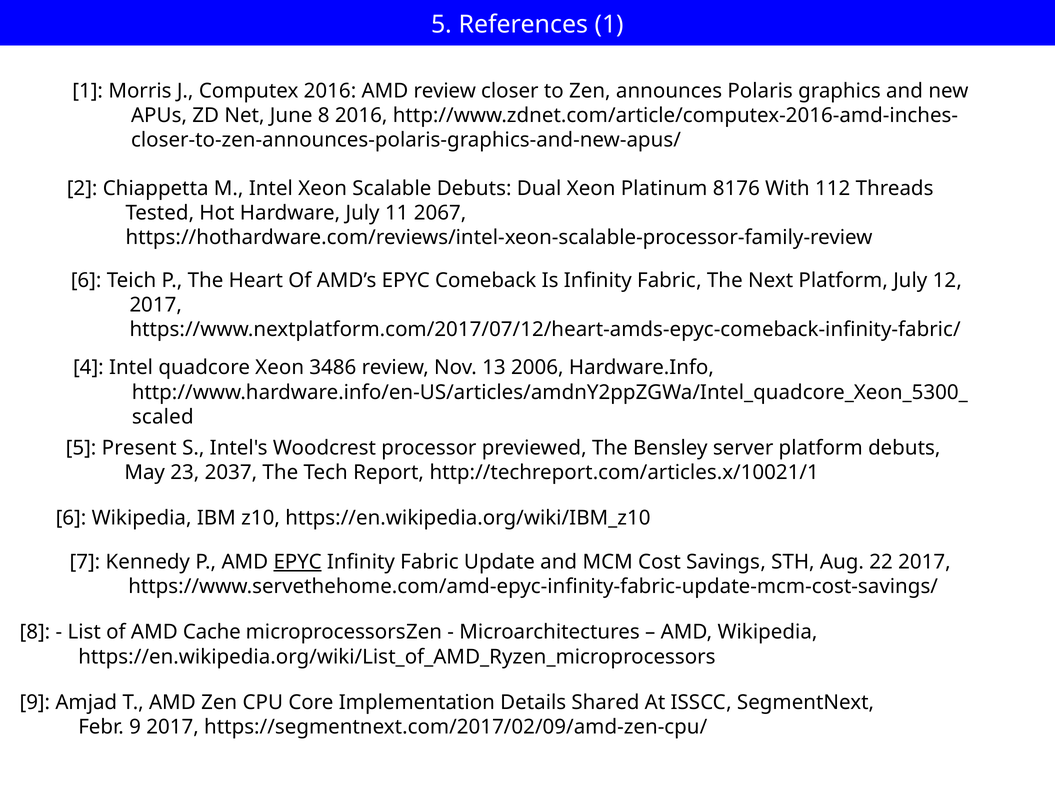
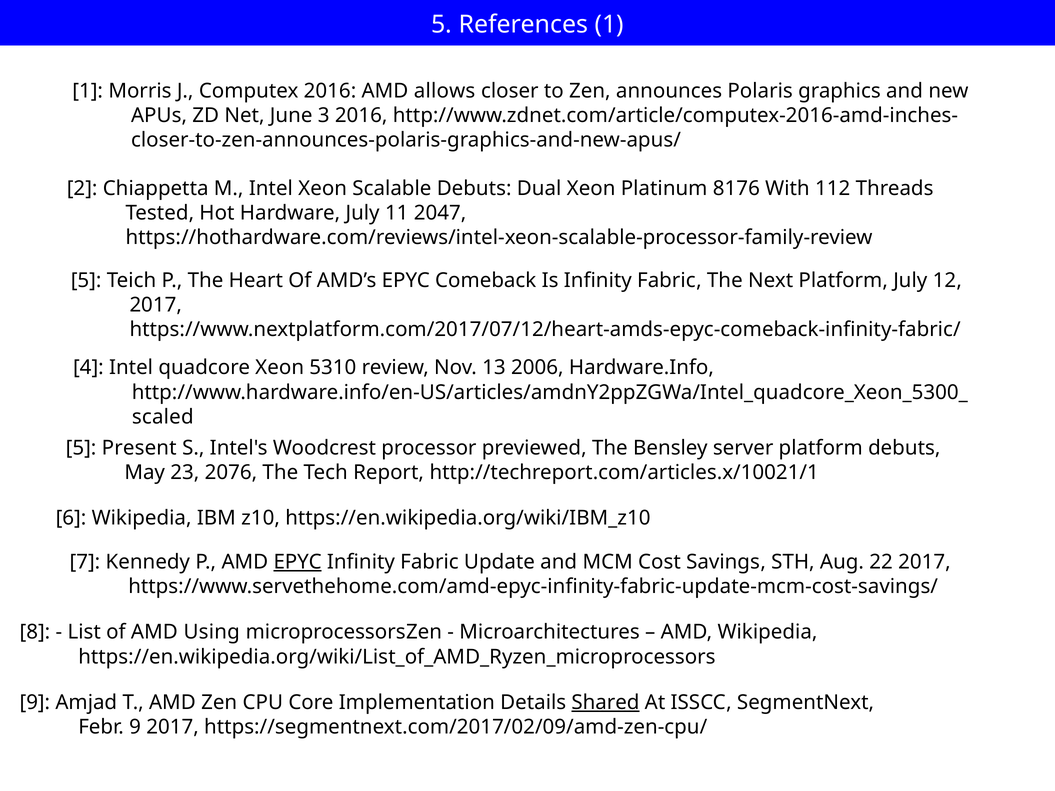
AMD review: review -> allows
June 8: 8 -> 3
2067: 2067 -> 2047
6 at (86, 280): 6 -> 5
3486: 3486 -> 5310
2037: 2037 -> 2076
Cache: Cache -> Using
Shared underline: none -> present
